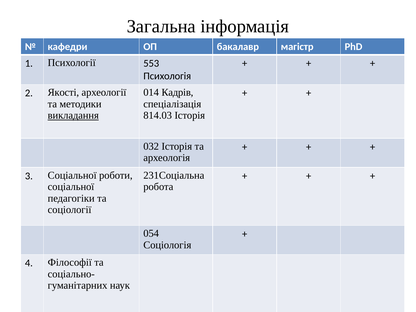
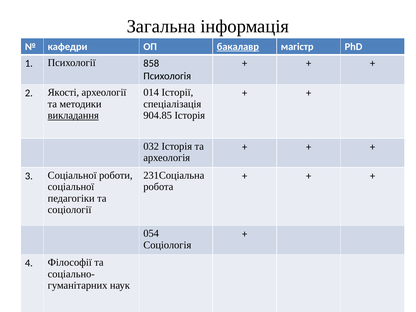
бакалавр underline: none -> present
553: 553 -> 858
Кадрів: Кадрів -> Історії
814.03: 814.03 -> 904.85
